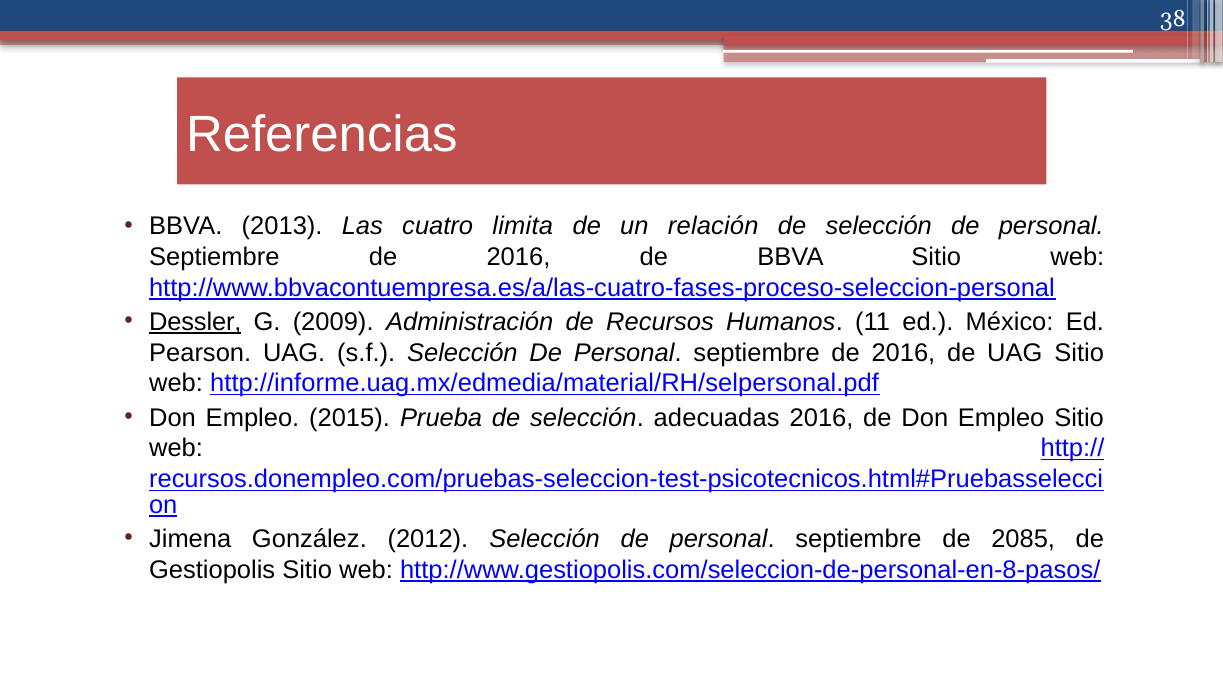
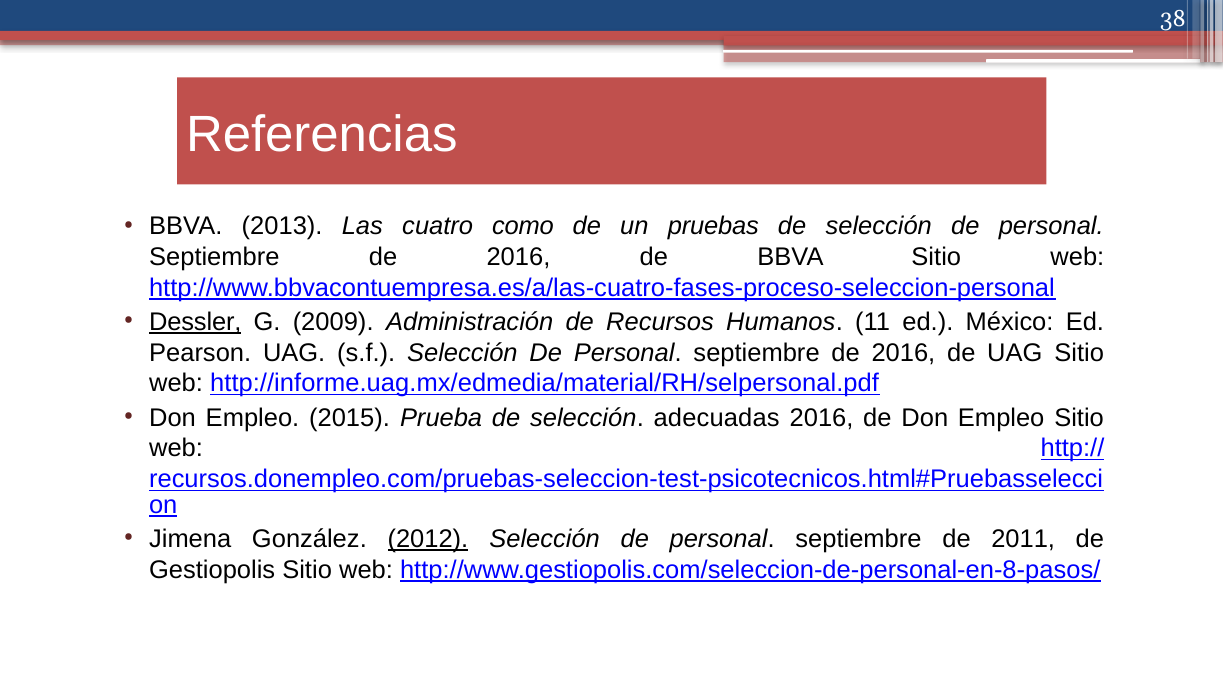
limita: limita -> como
relación: relación -> pruebas
2012 underline: none -> present
2085: 2085 -> 2011
